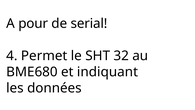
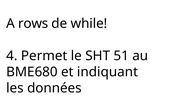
pour: pour -> rows
serial: serial -> while
32: 32 -> 51
